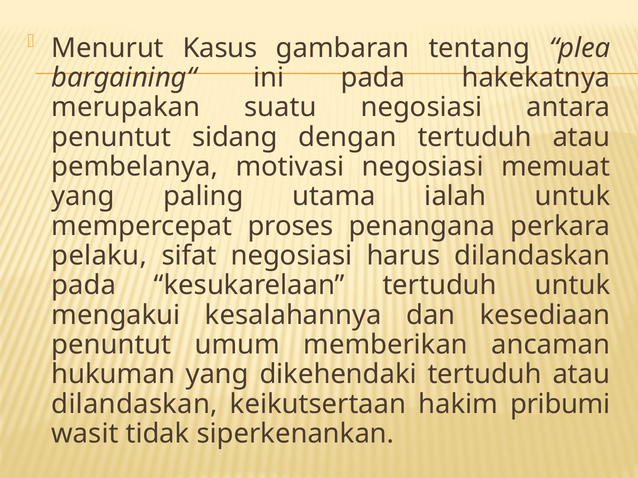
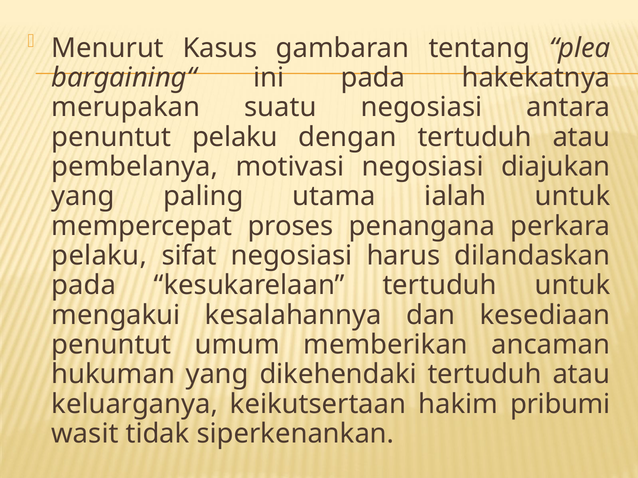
penuntut sidang: sidang -> pelaku
memuat: memuat -> diajukan
dilandaskan at (135, 404): dilandaskan -> keluarganya
